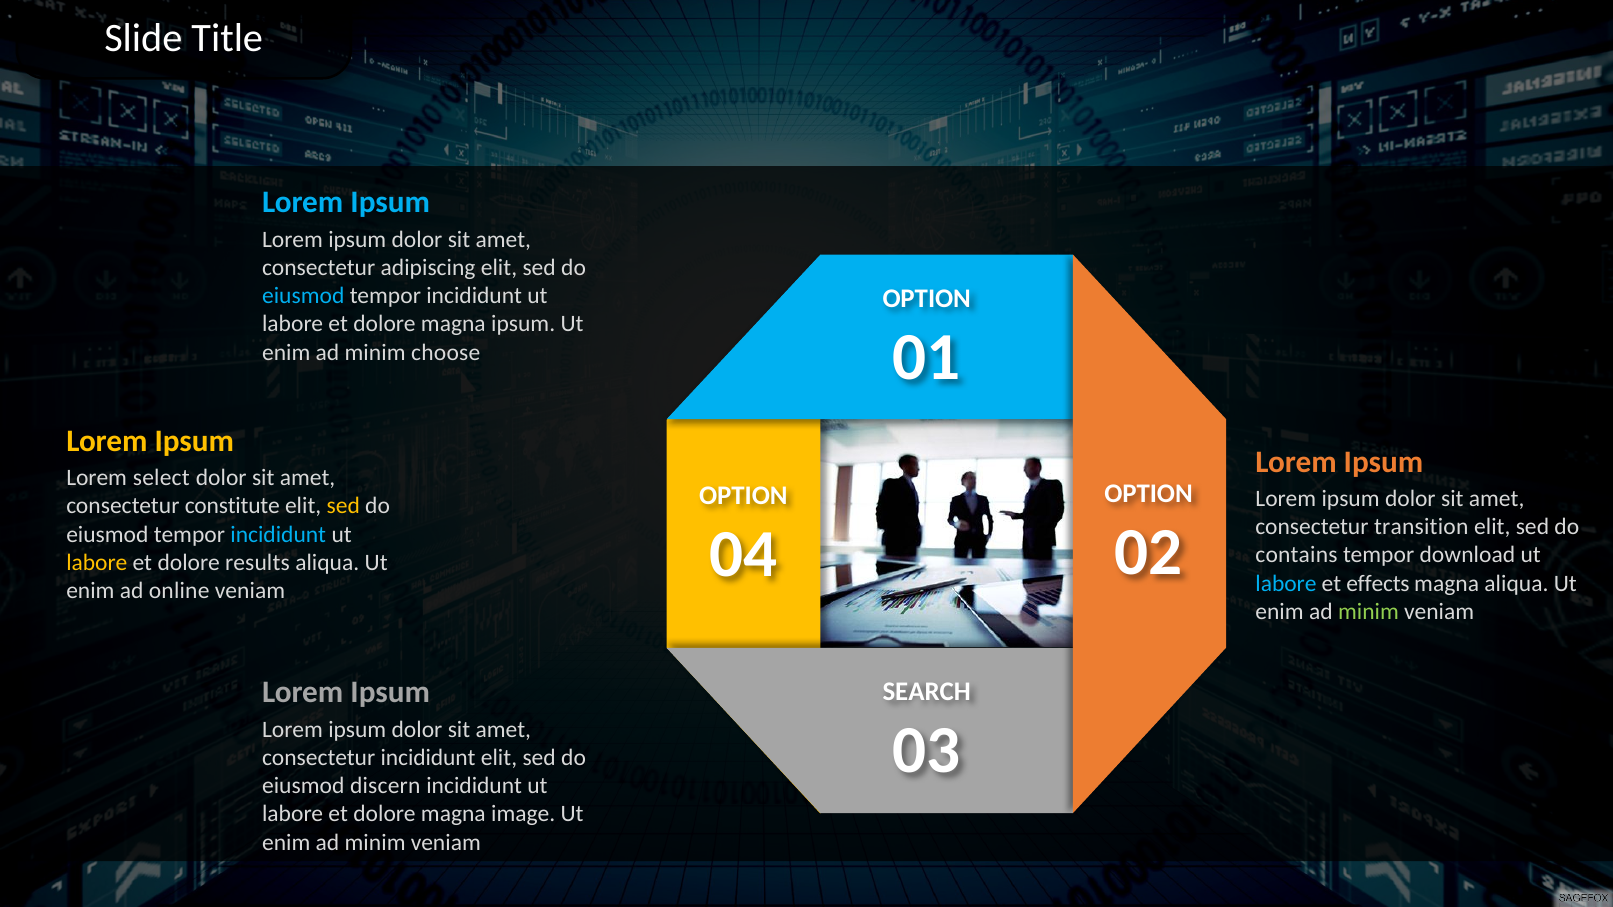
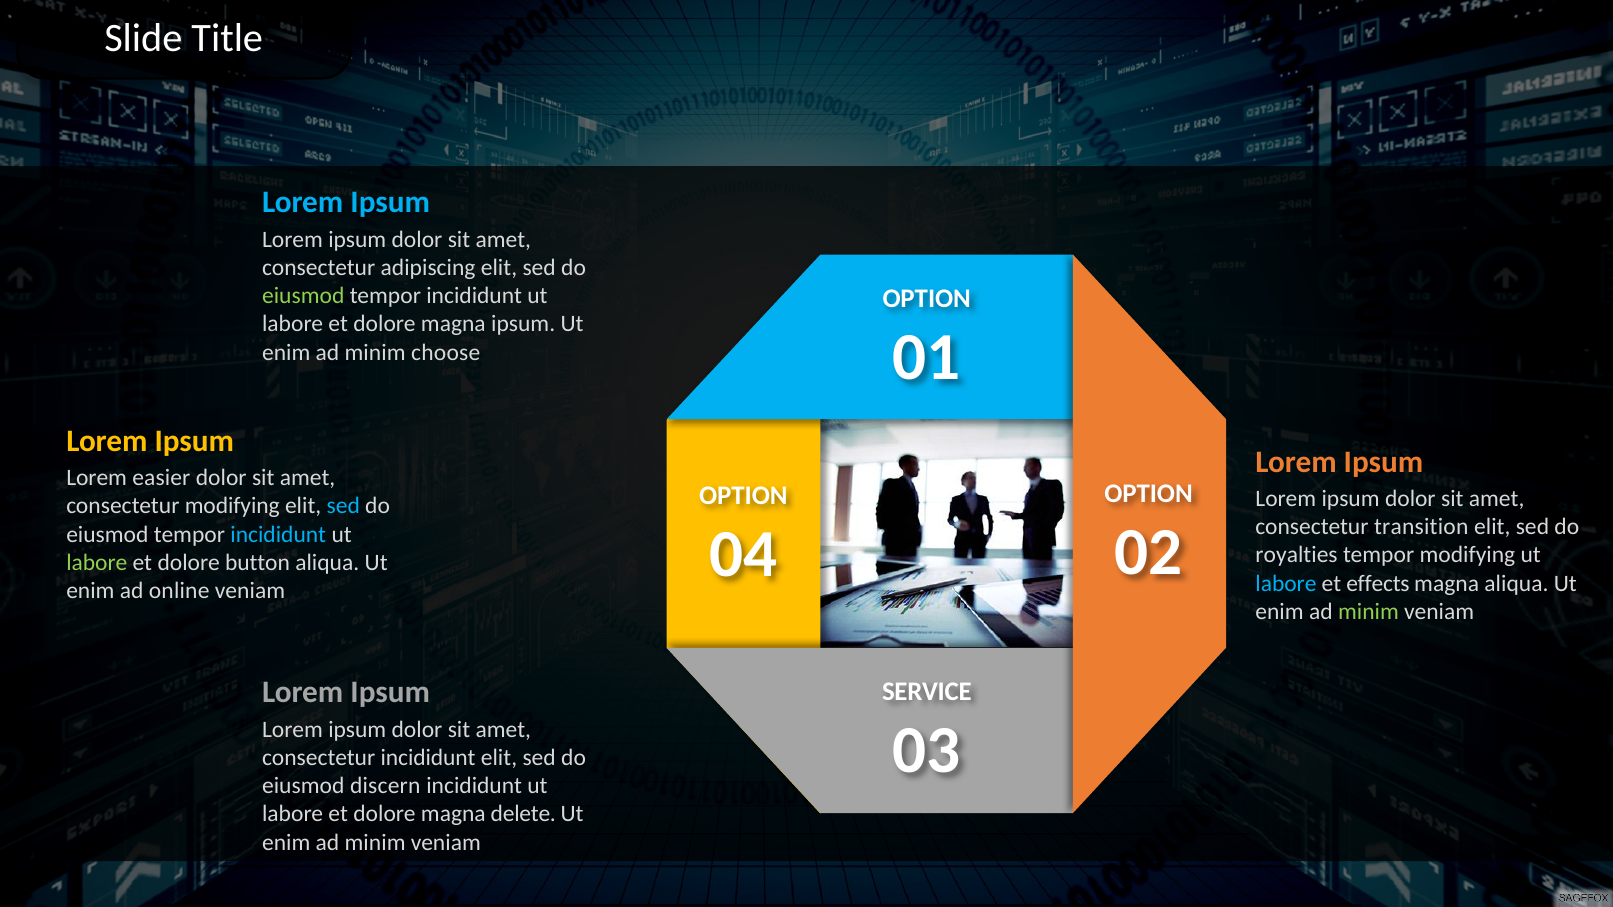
eiusmod at (303, 296) colour: light blue -> light green
select: select -> easier
consectetur constitute: constitute -> modifying
sed at (343, 506) colour: yellow -> light blue
contains: contains -> royalties
tempor download: download -> modifying
labore at (97, 563) colour: yellow -> light green
results: results -> button
SEARCH: SEARCH -> SERVICE
image: image -> delete
